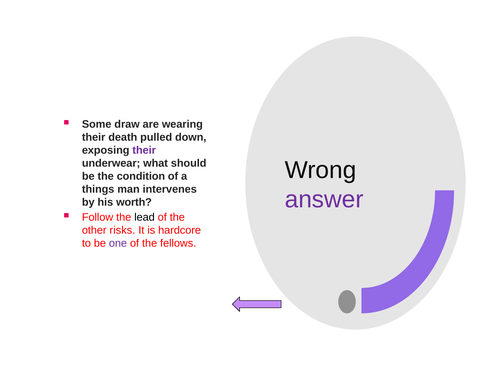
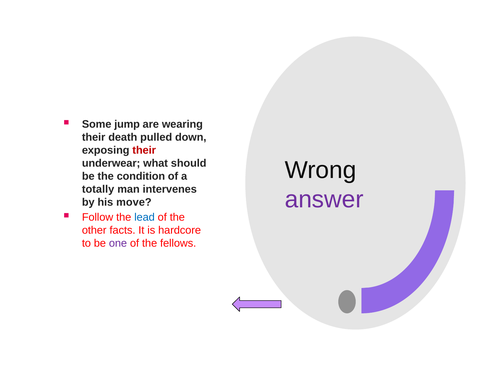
draw: draw -> jump
their at (144, 150) colour: purple -> red
things: things -> totally
worth: worth -> move
lead colour: black -> blue
risks: risks -> facts
